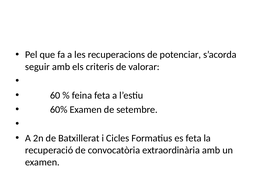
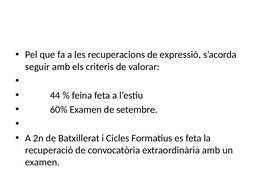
potenciar: potenciar -> expressió
60: 60 -> 44
